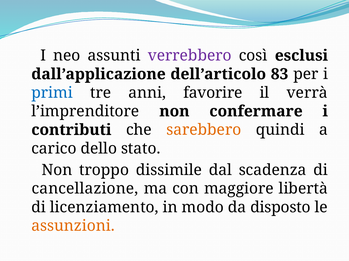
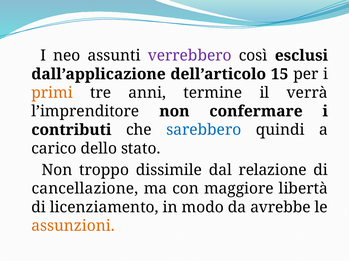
83: 83 -> 15
primi colour: blue -> orange
favorire: favorire -> termine
sarebbero colour: orange -> blue
scadenza: scadenza -> relazione
disposto: disposto -> avrebbe
